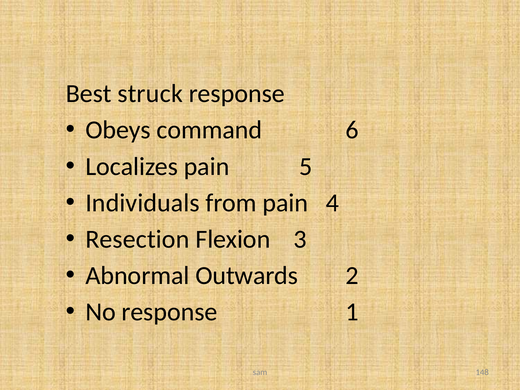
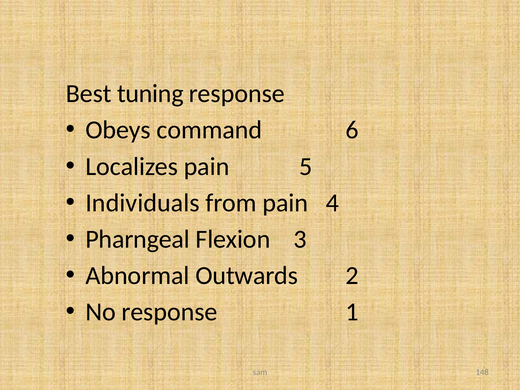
struck: struck -> tuning
Resection: Resection -> Pharngeal
